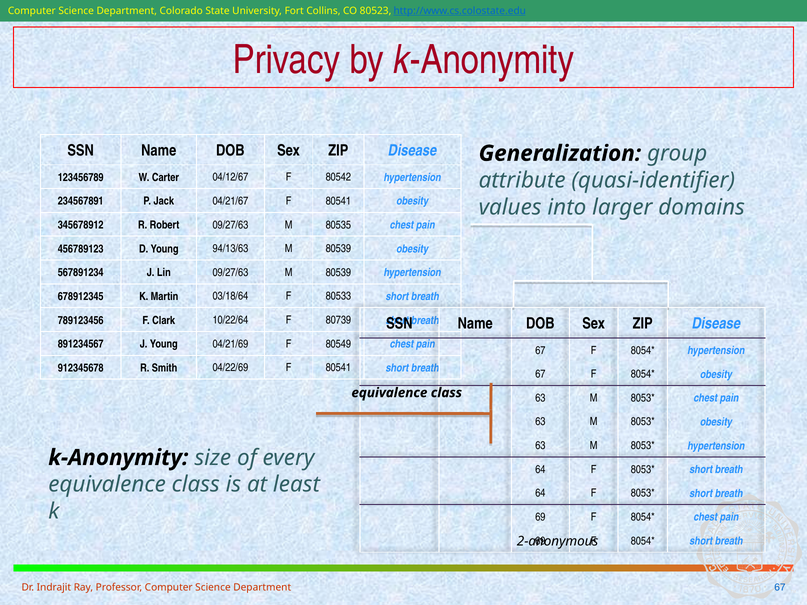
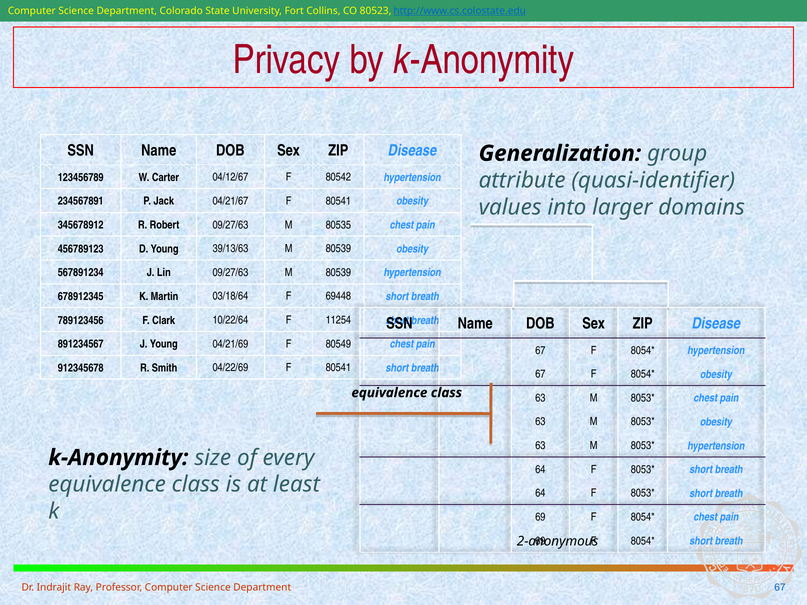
94/13/63: 94/13/63 -> 39/13/63
80533: 80533 -> 69448
80739: 80739 -> 11254
